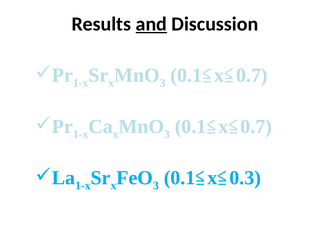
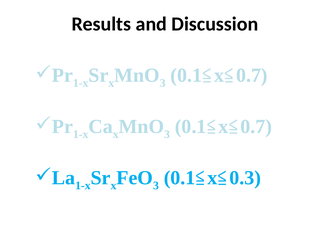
and underline: present -> none
